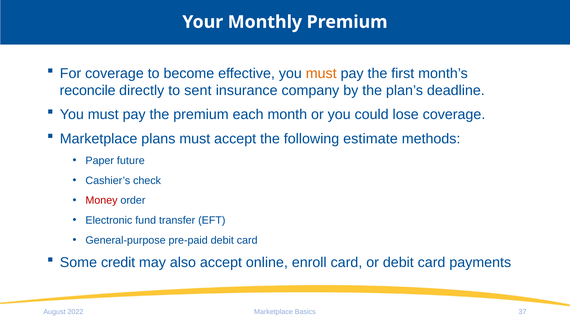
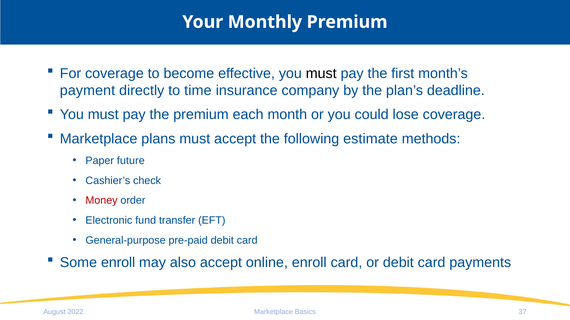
must at (321, 74) colour: orange -> black
reconcile: reconcile -> payment
sent: sent -> time
Some credit: credit -> enroll
